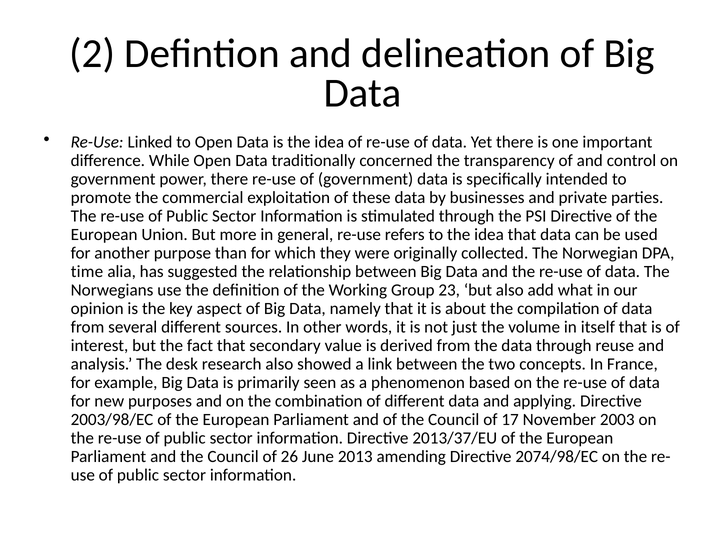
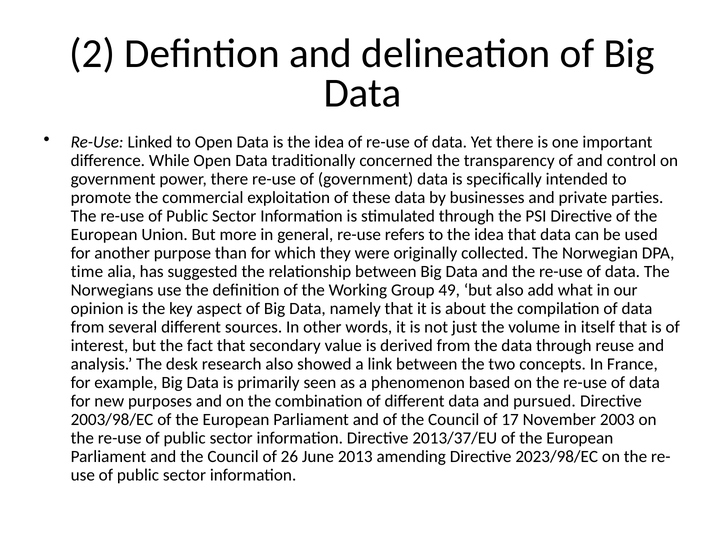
23: 23 -> 49
applying: applying -> pursued
2074/98/EC: 2074/98/EC -> 2023/98/EC
